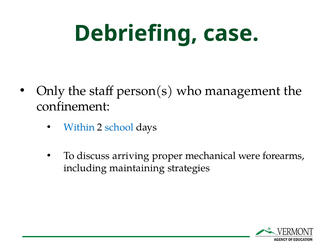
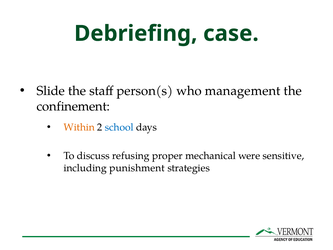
Only: Only -> Slide
Within colour: blue -> orange
arriving: arriving -> refusing
forearms: forearms -> sensitive
maintaining: maintaining -> punishment
